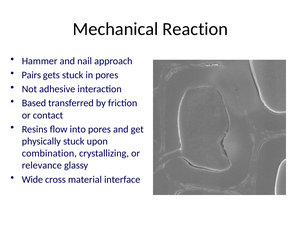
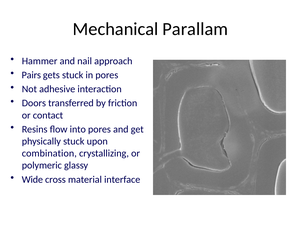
Reaction: Reaction -> Parallam
Based: Based -> Doors
relevance: relevance -> polymeric
